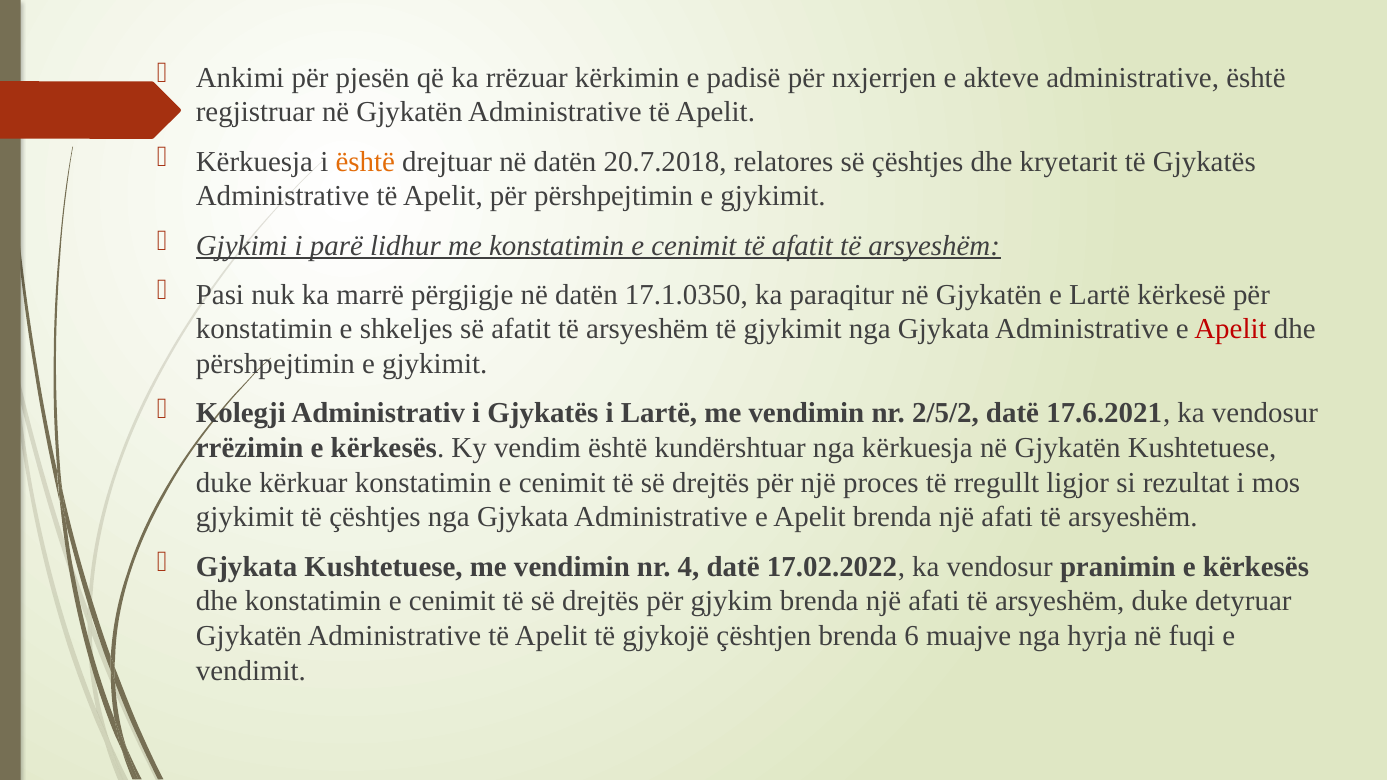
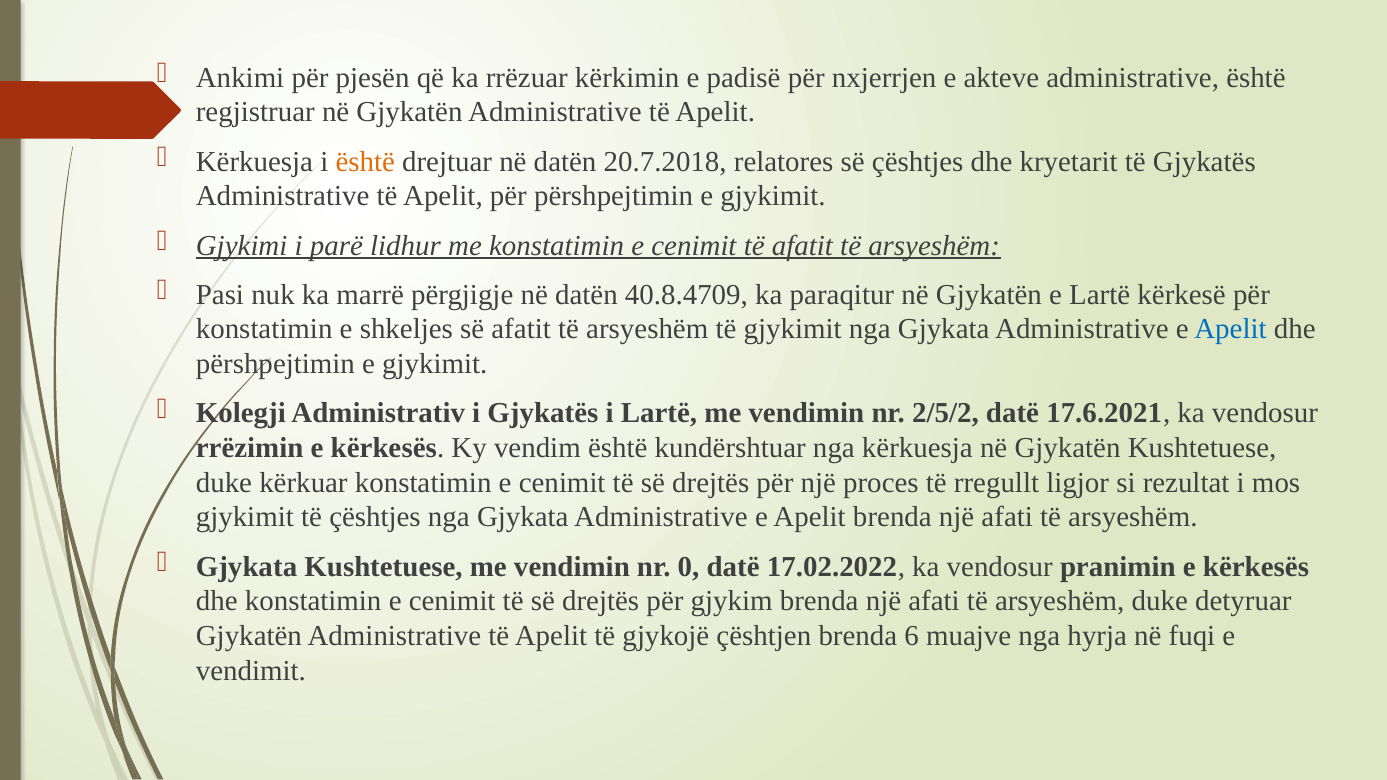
17.1.0350: 17.1.0350 -> 40.8.4709
Apelit at (1230, 329) colour: red -> blue
4: 4 -> 0
